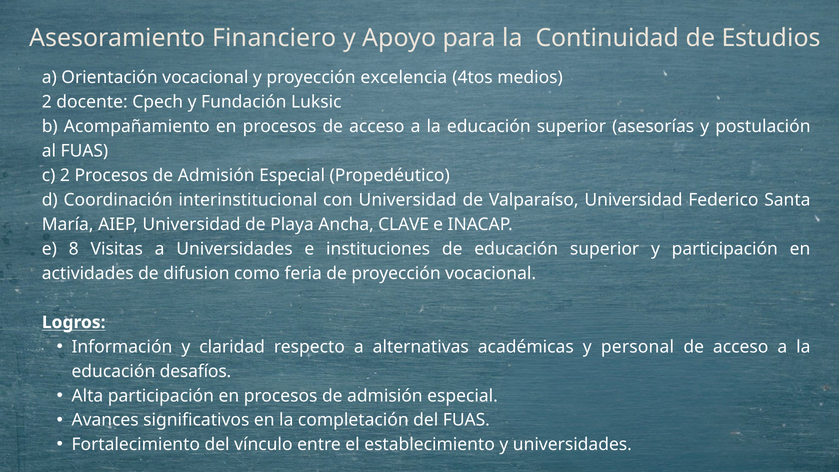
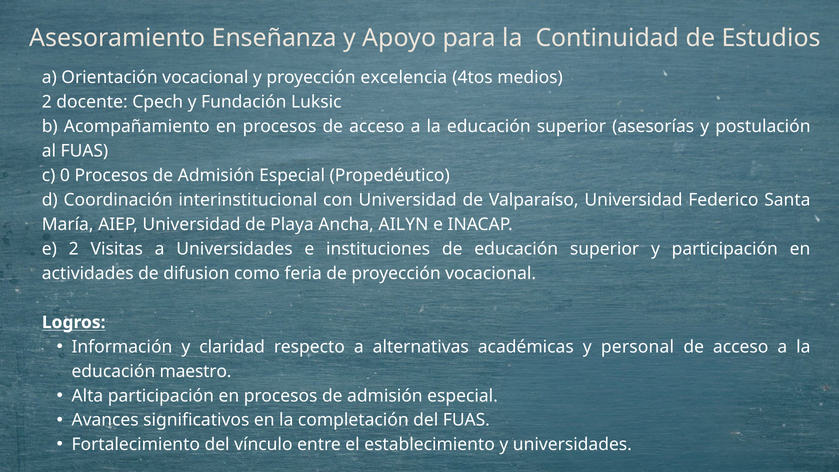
Financiero: Financiero -> Enseñanza
c 2: 2 -> 0
CLAVE: CLAVE -> AILYN
e 8: 8 -> 2
desafíos: desafíos -> maestro
